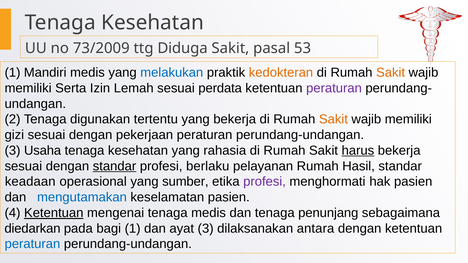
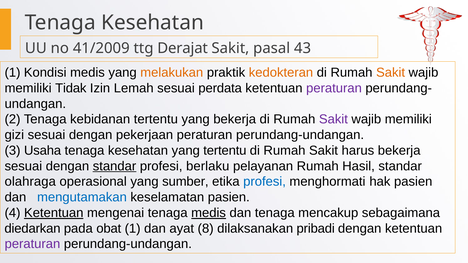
73/2009: 73/2009 -> 41/2009
Diduga: Diduga -> Derajat
53: 53 -> 43
Mandiri: Mandiri -> Kondisi
melakukan colour: blue -> orange
Serta: Serta -> Tidak
digunakan: digunakan -> kebidanan
Sakit at (333, 119) colour: orange -> purple
yang rahasia: rahasia -> tertentu
harus underline: present -> none
keadaan: keadaan -> olahraga
profesi at (265, 182) colour: purple -> blue
medis at (209, 213) underline: none -> present
penunjang: penunjang -> mencakup
bagi: bagi -> obat
ayat 3: 3 -> 8
antara: antara -> pribadi
peraturan at (32, 244) colour: blue -> purple
